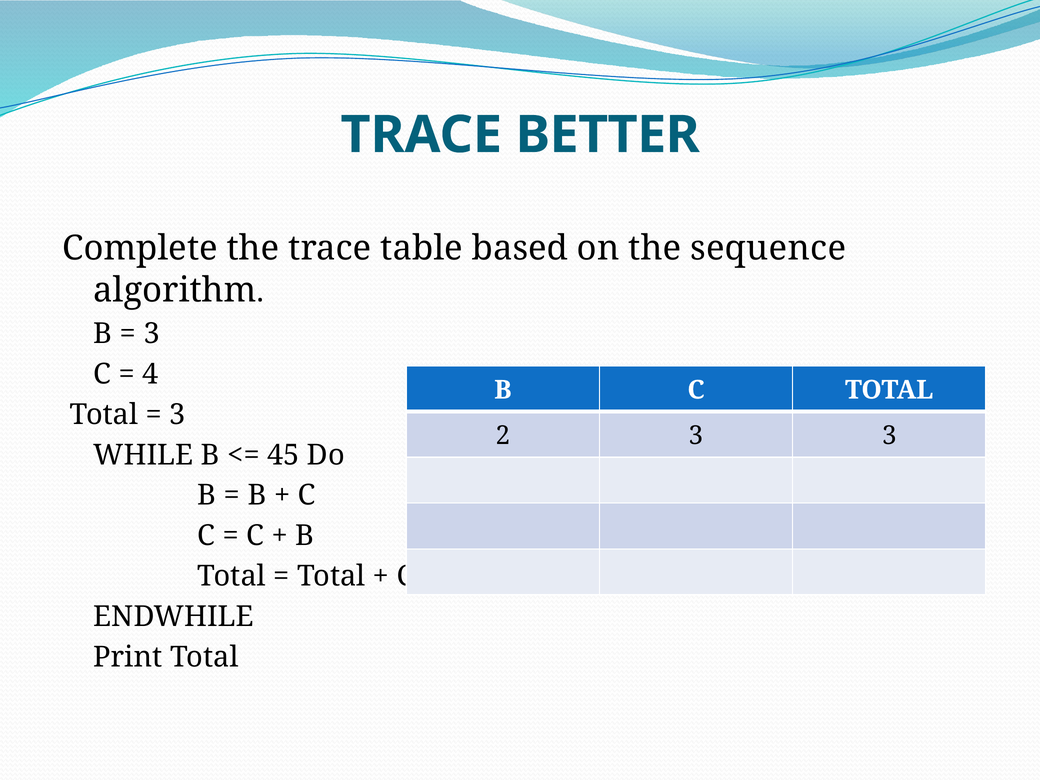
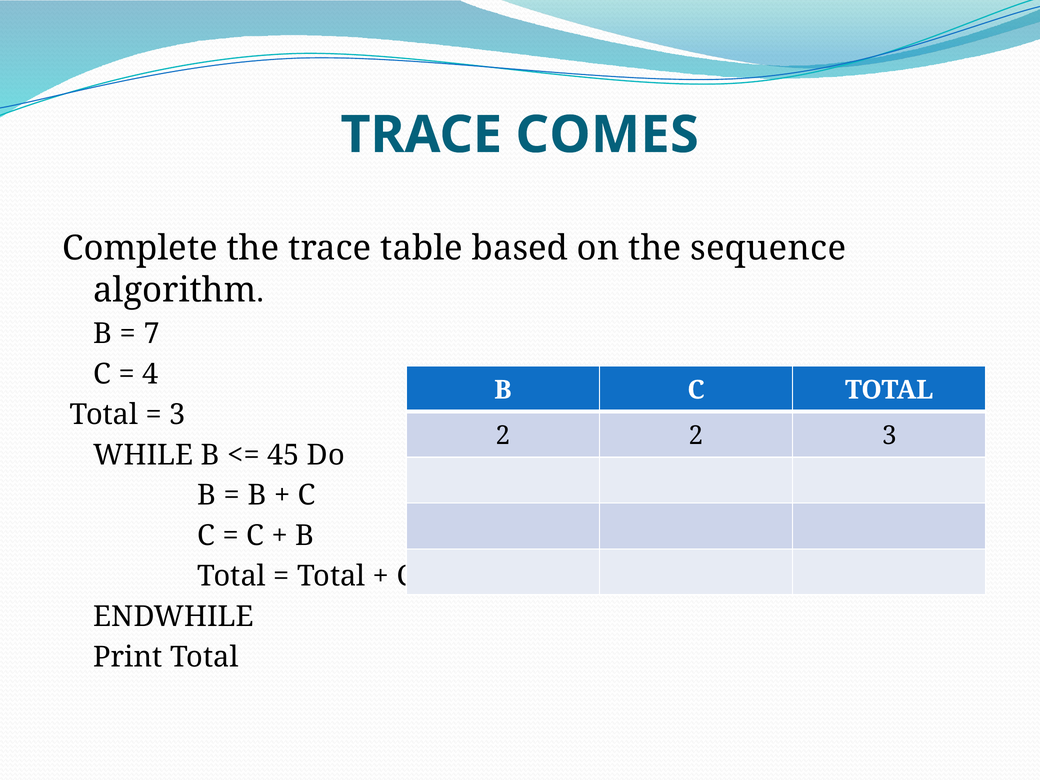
BETTER: BETTER -> COMES
3 at (152, 334): 3 -> 7
2 3: 3 -> 2
